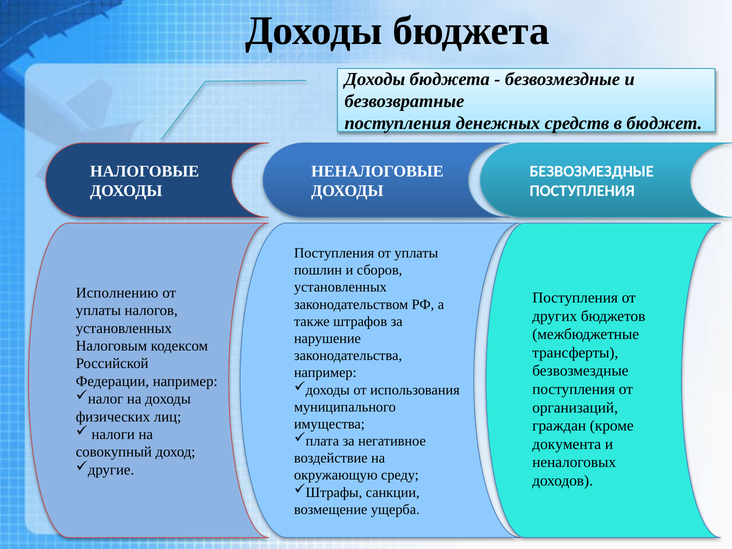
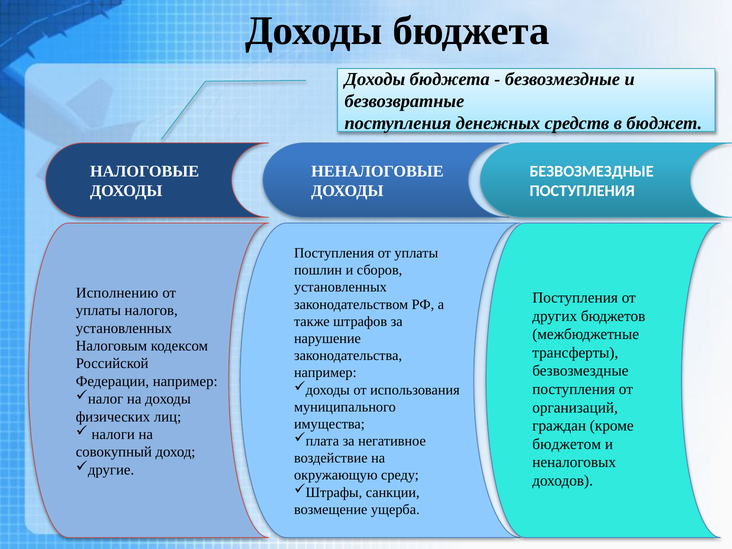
документа: документа -> бюджетом
